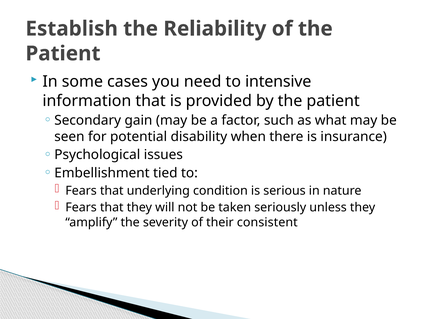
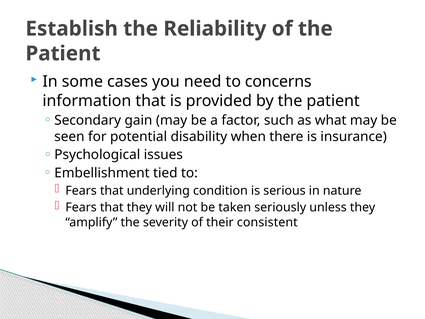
intensive: intensive -> concerns
